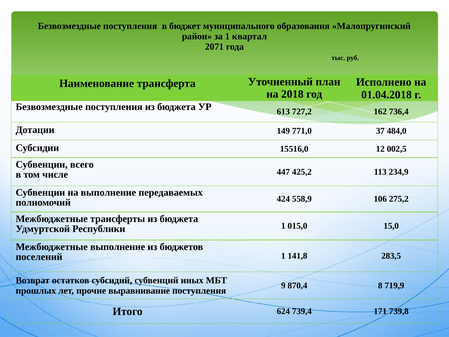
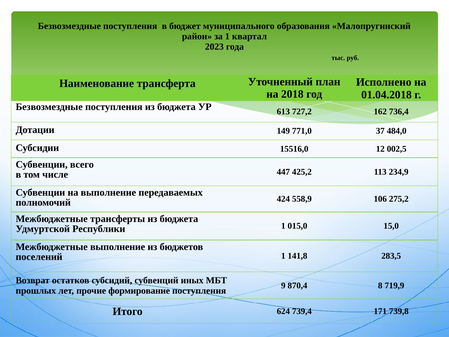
2071: 2071 -> 2023
выравнивание: выравнивание -> формирование
